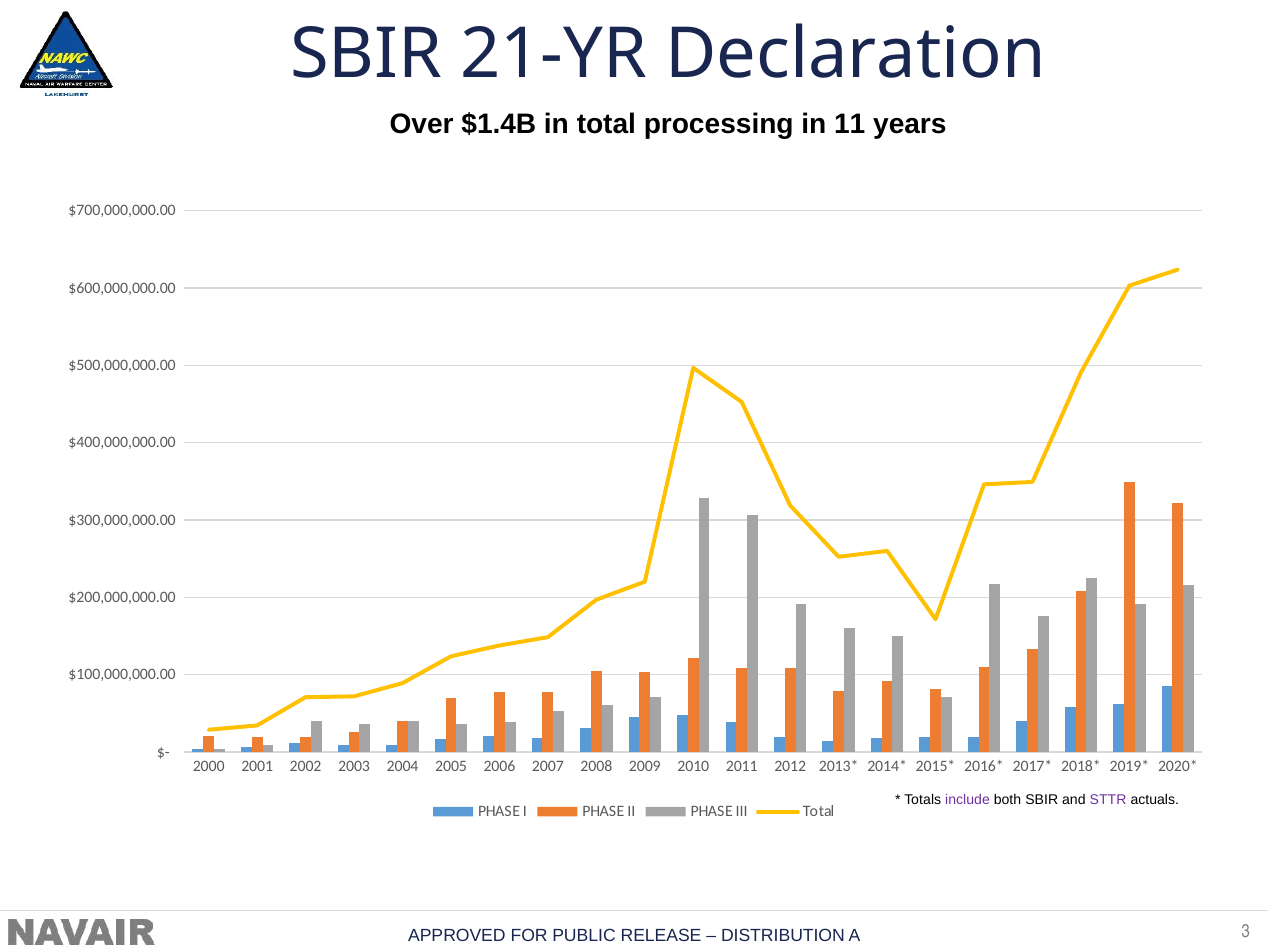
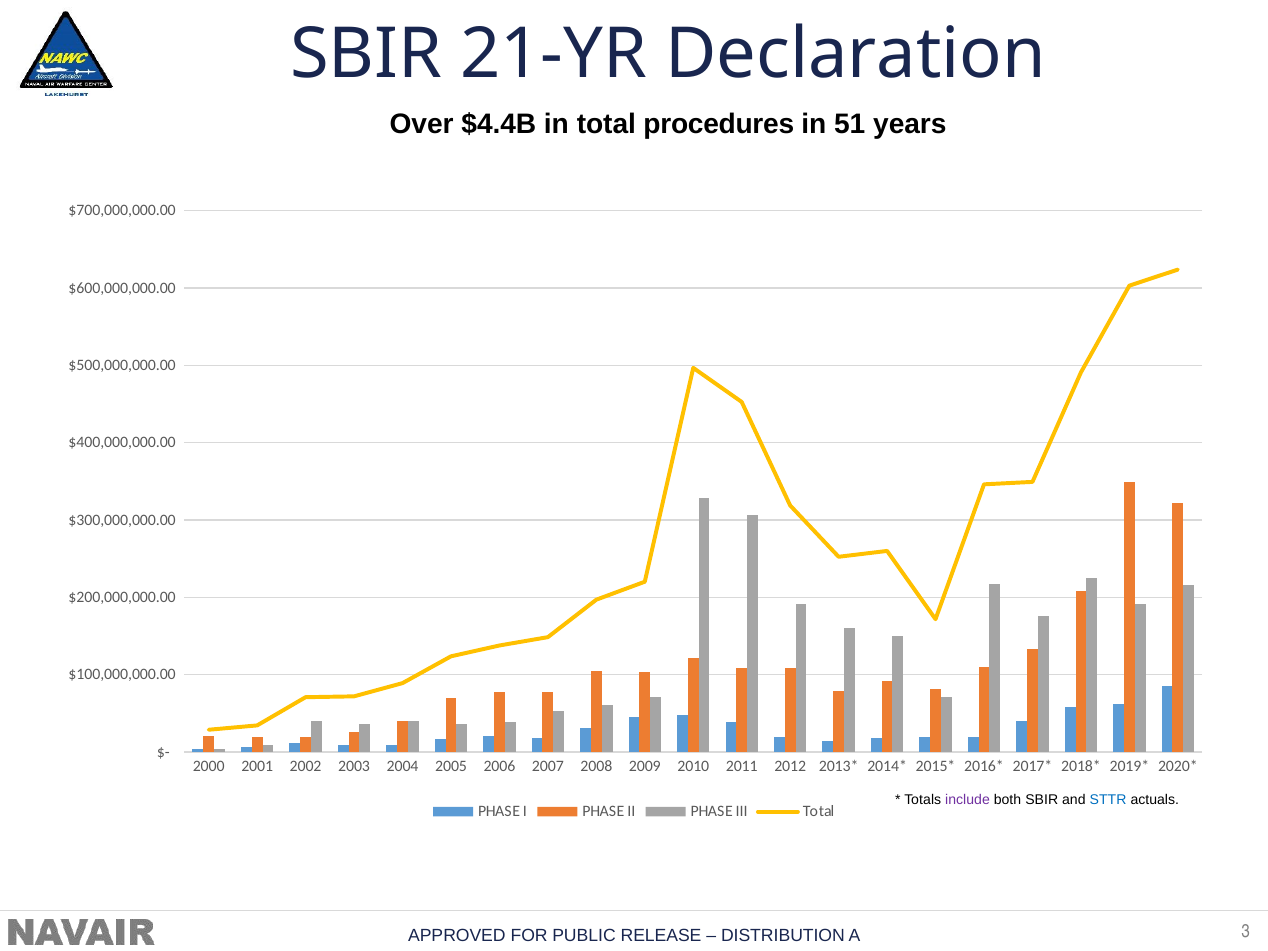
$1.4B: $1.4B -> $4.4B
processing: processing -> procedures
11: 11 -> 51
STTR colour: purple -> blue
